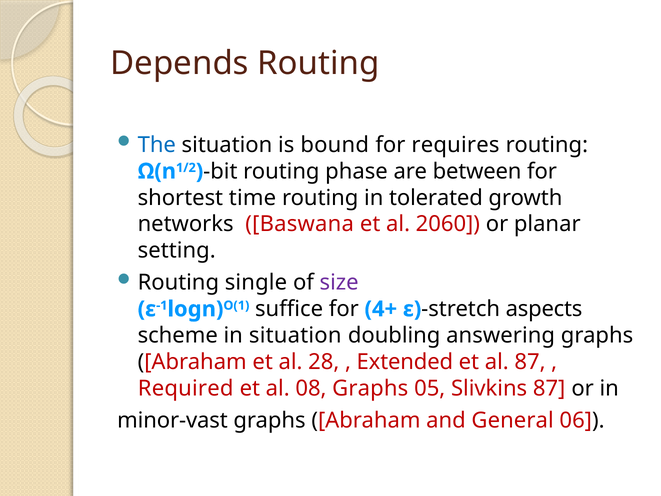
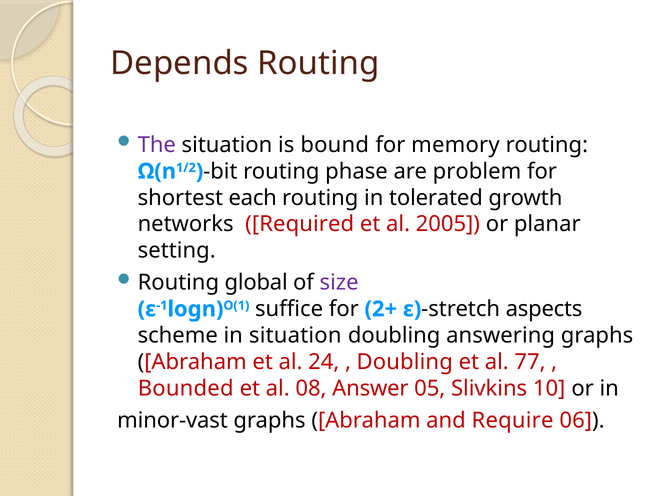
The colour: blue -> purple
requires: requires -> memory
between: between -> problem
time: time -> each
Baswana: Baswana -> Required
2060: 2060 -> 2005
single: single -> global
4+: 4+ -> 2+
28: 28 -> 24
Extended at (405, 362): Extended -> Doubling
al 87: 87 -> 77
Required: Required -> Bounded
08 Graphs: Graphs -> Answer
Slivkins 87: 87 -> 10
General: General -> Require
